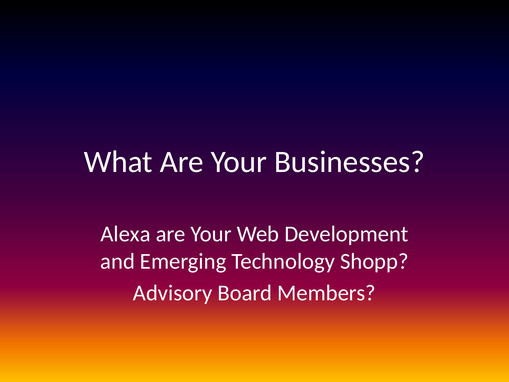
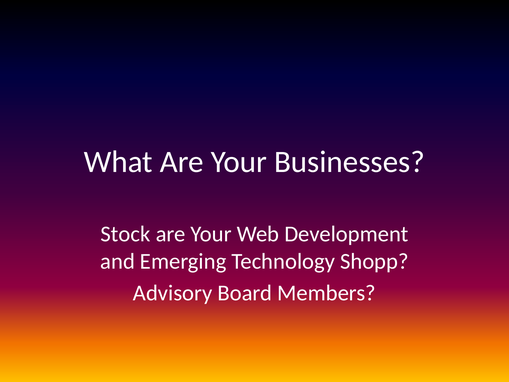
Alexa: Alexa -> Stock
